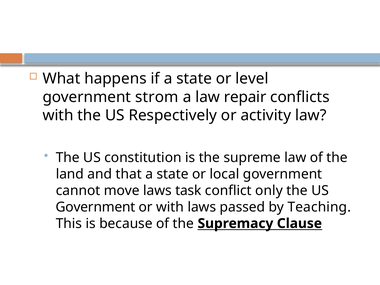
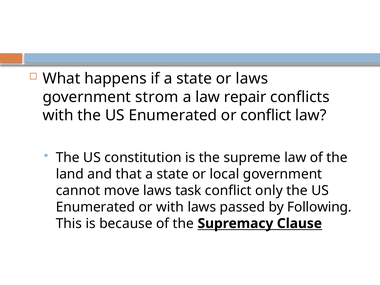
or level: level -> laws
with the US Respectively: Respectively -> Enumerated
or activity: activity -> conflict
Government at (95, 207): Government -> Enumerated
Teaching: Teaching -> Following
